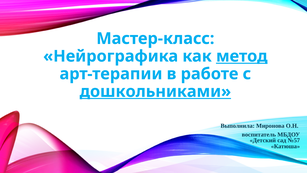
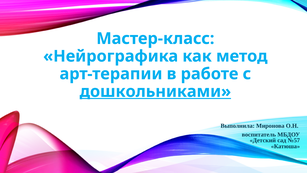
метод underline: present -> none
